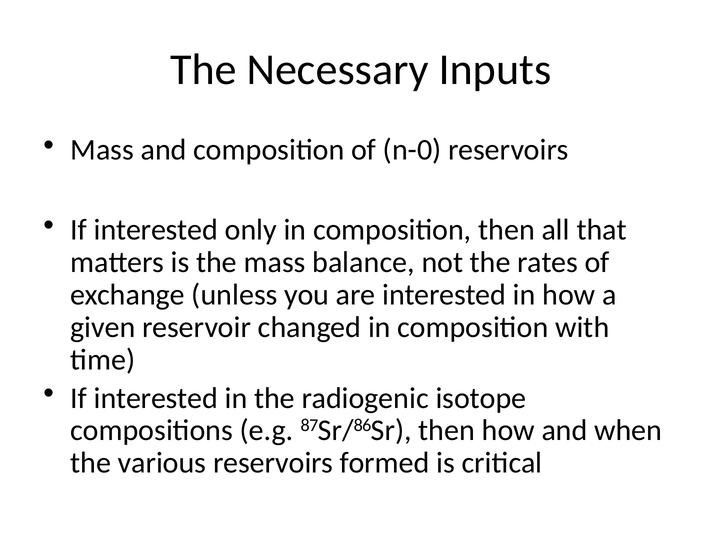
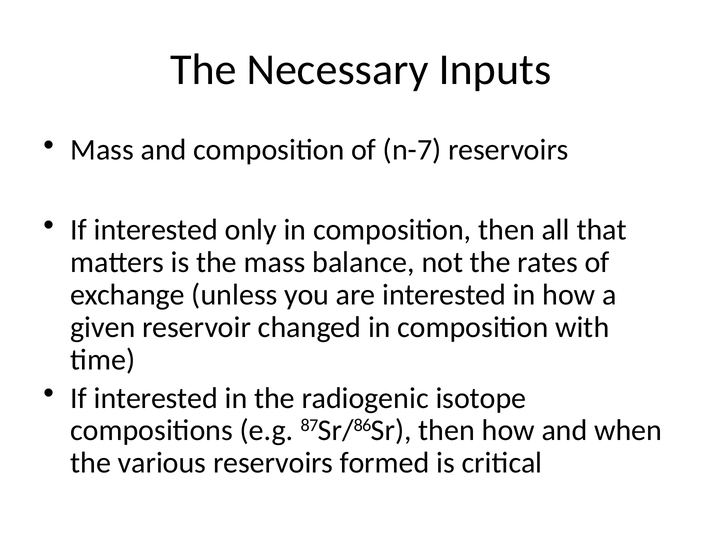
n-0: n-0 -> n-7
